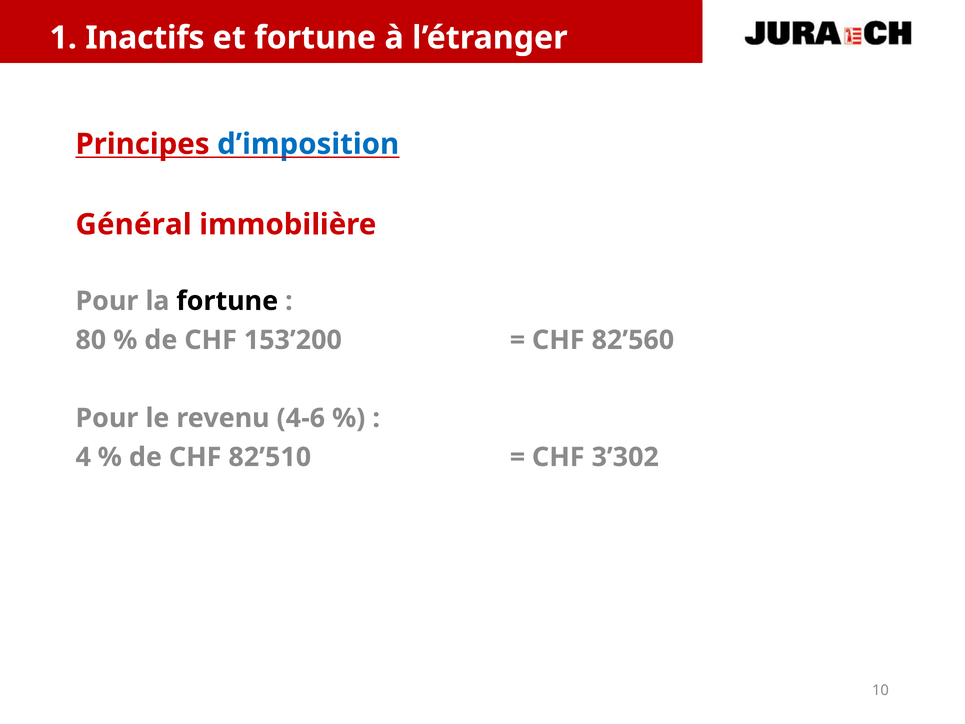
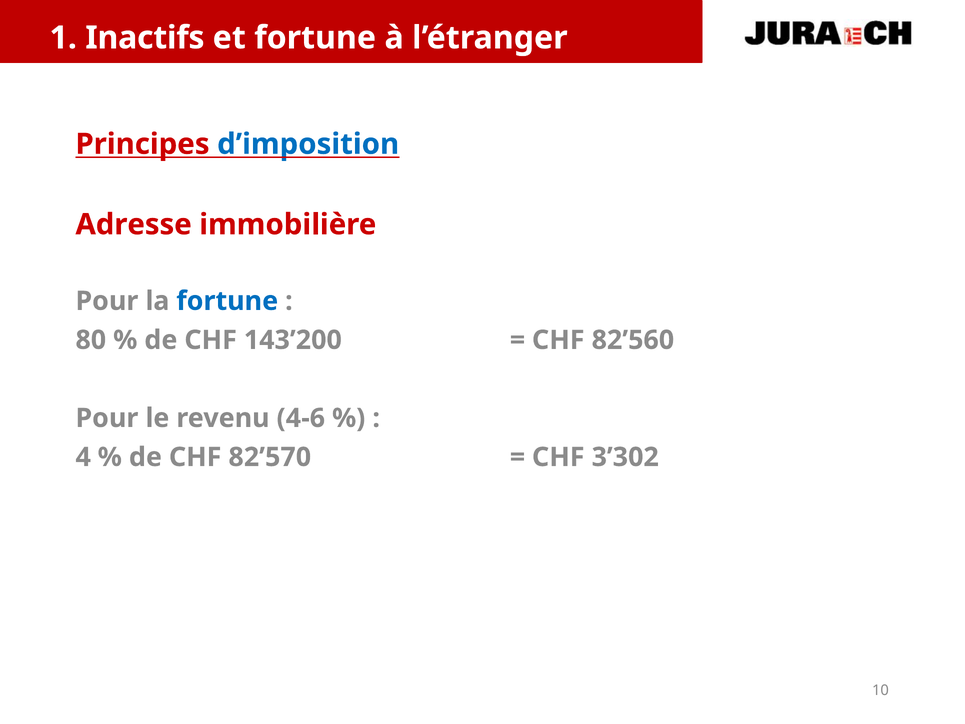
Général: Général -> Adresse
fortune at (227, 301) colour: black -> blue
153’200: 153’200 -> 143’200
82’510: 82’510 -> 82’570
